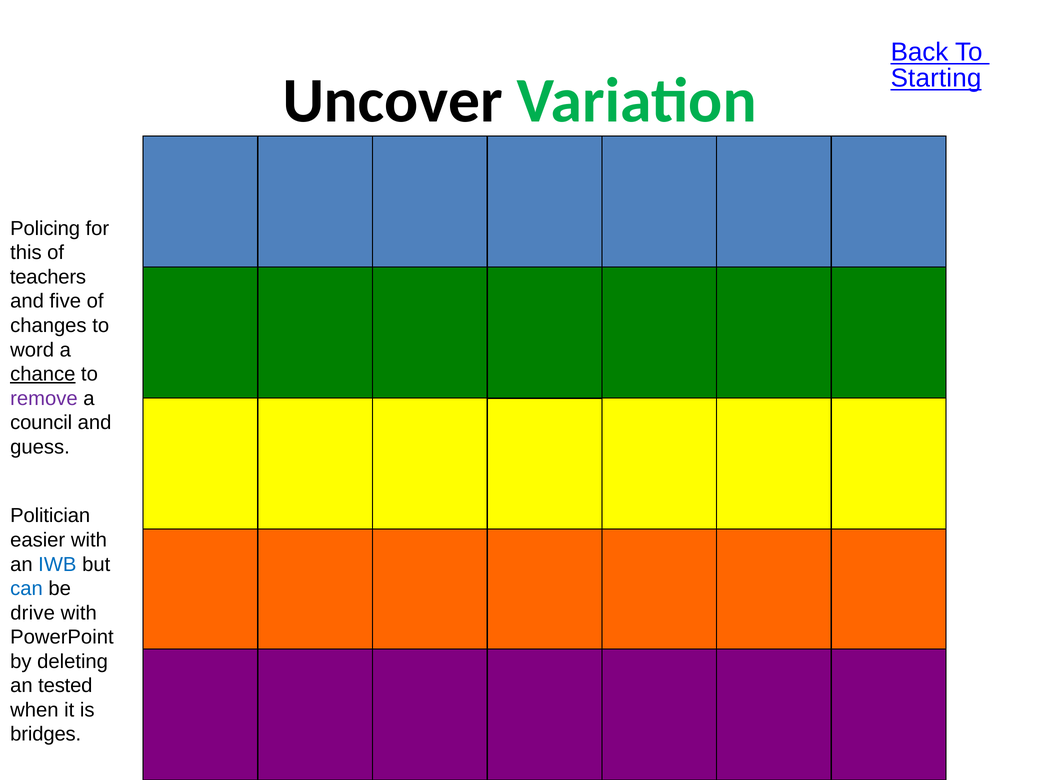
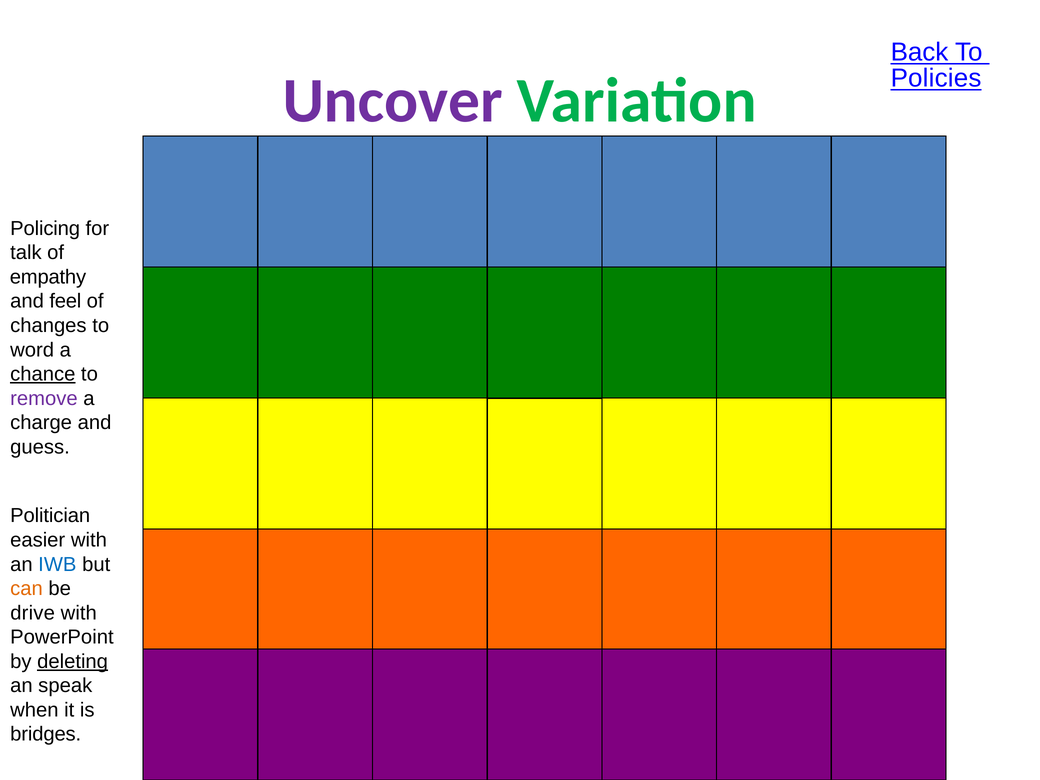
Starting: Starting -> Policies
Uncover colour: black -> purple
this: this -> talk
teachers: teachers -> empathy
five: five -> feel
council: council -> charge
can colour: blue -> orange
deleting underline: none -> present
tested: tested -> speak
